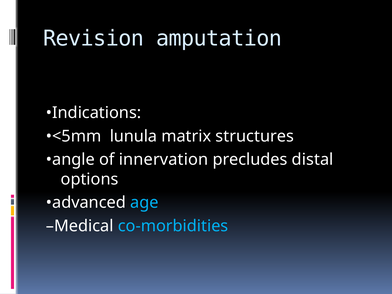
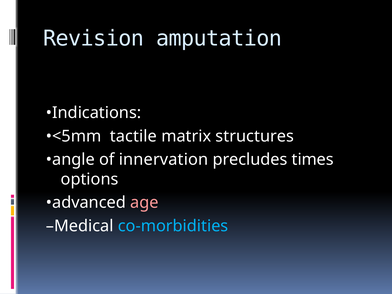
lunula: lunula -> tactile
distal: distal -> times
age colour: light blue -> pink
